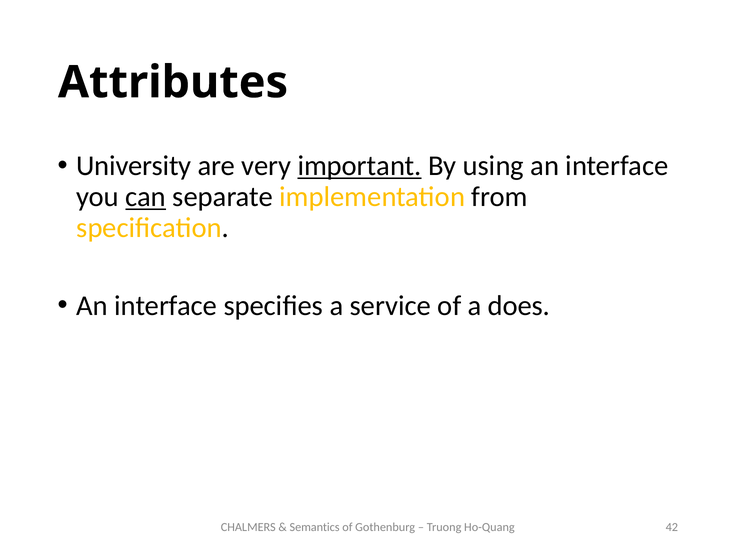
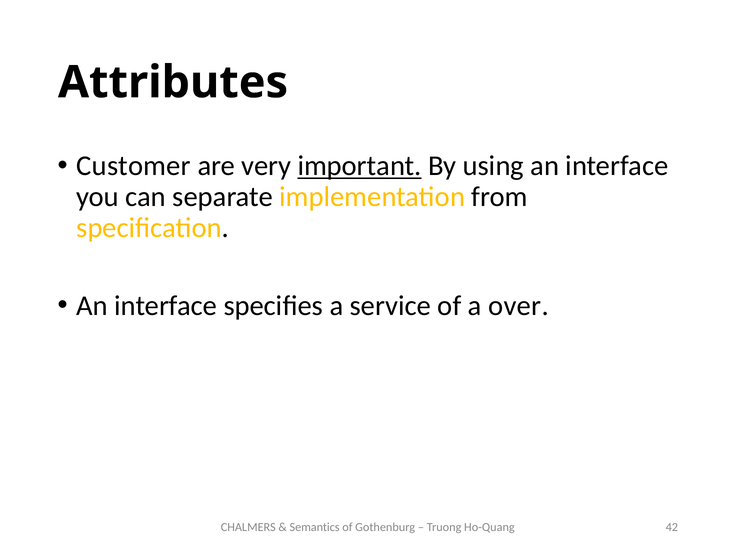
University: University -> Customer
can underline: present -> none
does: does -> over
